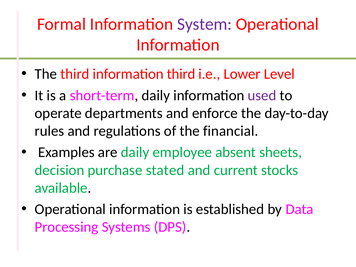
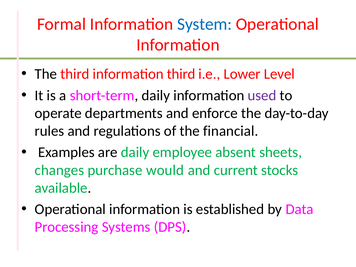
System colour: purple -> blue
decision: decision -> changes
stated: stated -> would
